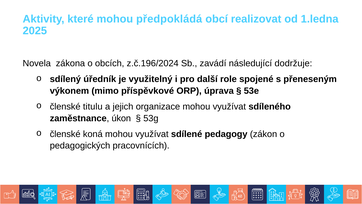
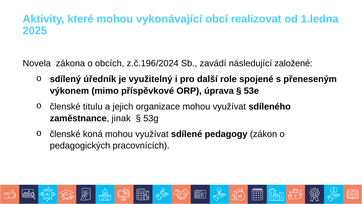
předpokládá: předpokládá -> vykonávající
dodržuje: dodržuje -> založené
úkon: úkon -> jinak
